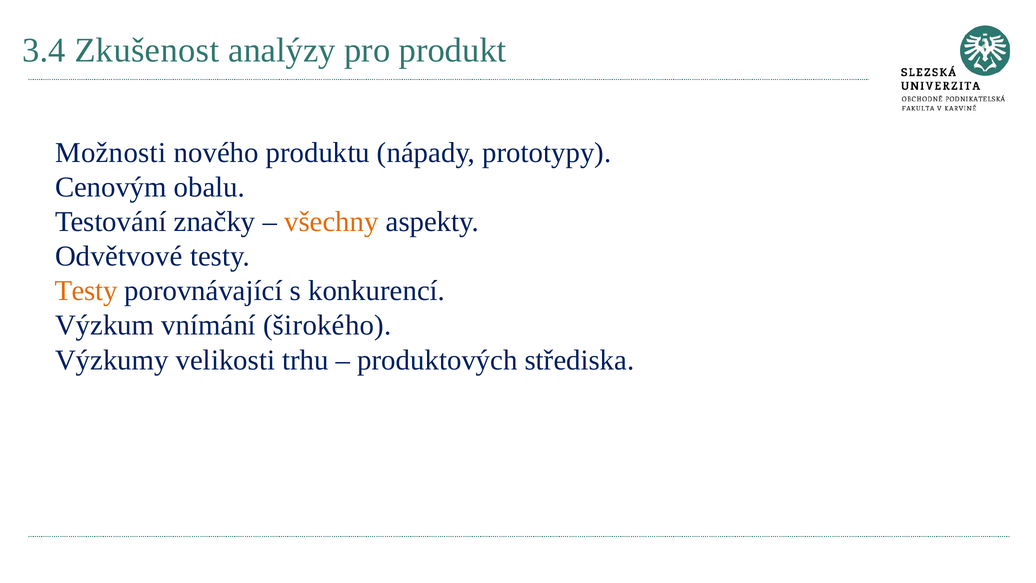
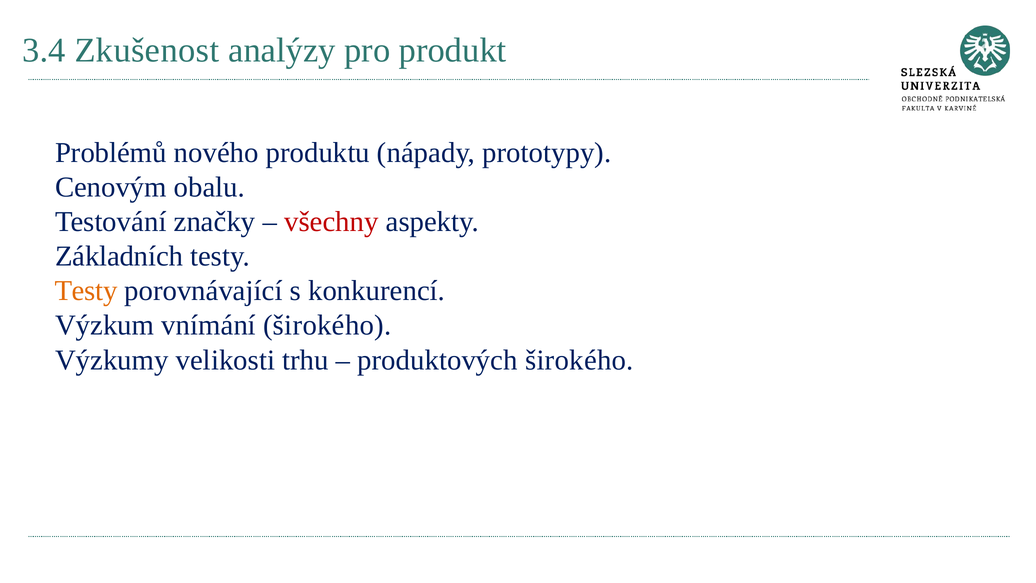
Možnosti: Možnosti -> Problémů
všechny colour: orange -> red
Odvětvové: Odvětvové -> Základních
produktových střediska: střediska -> širokého
